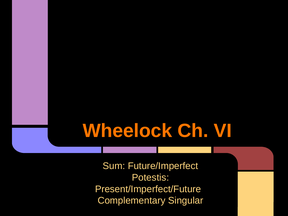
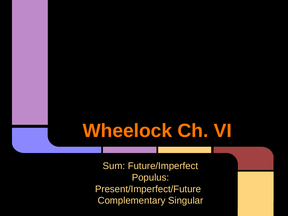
Potestis: Potestis -> Populus
